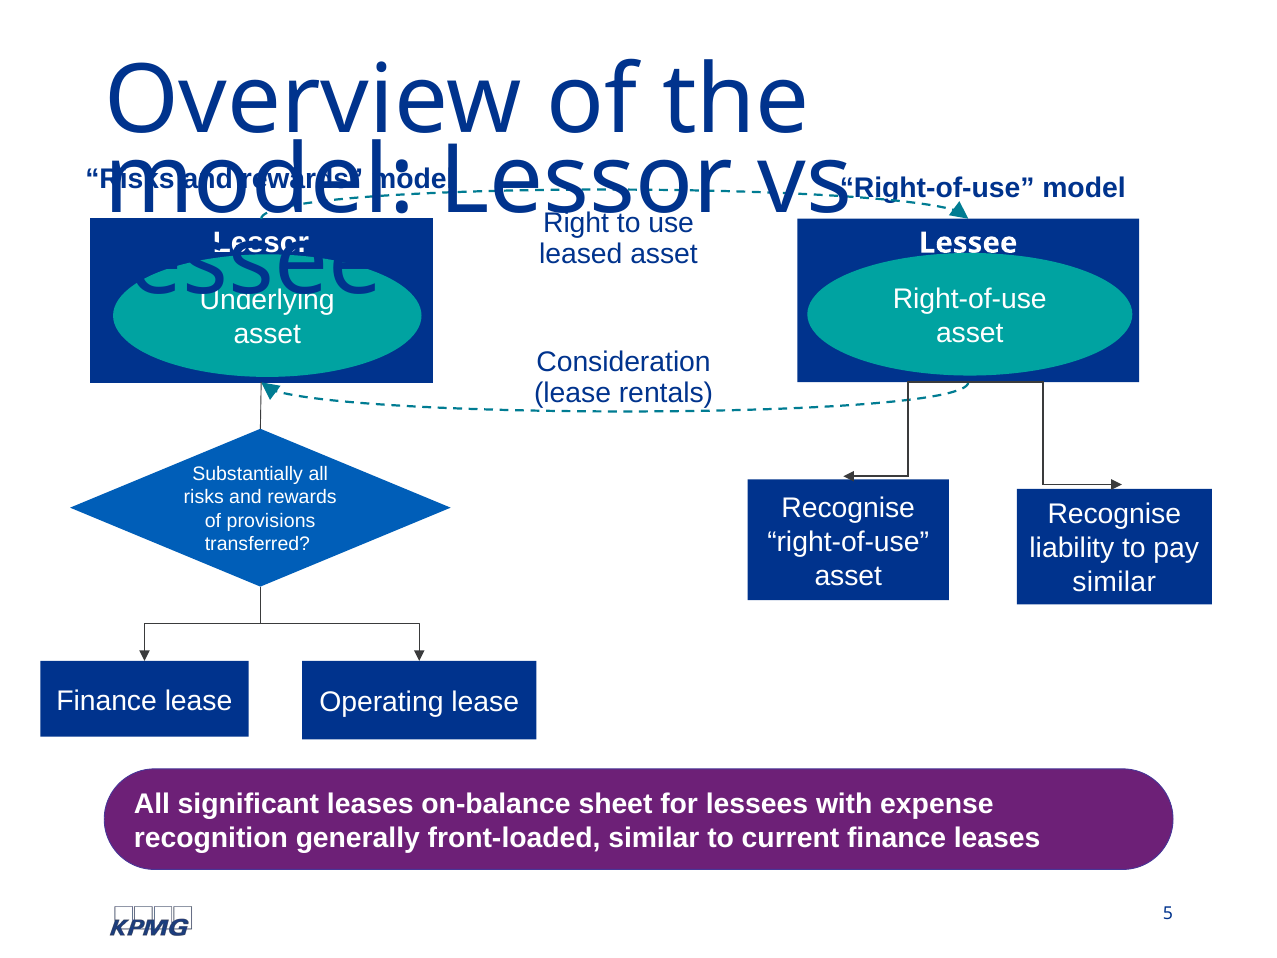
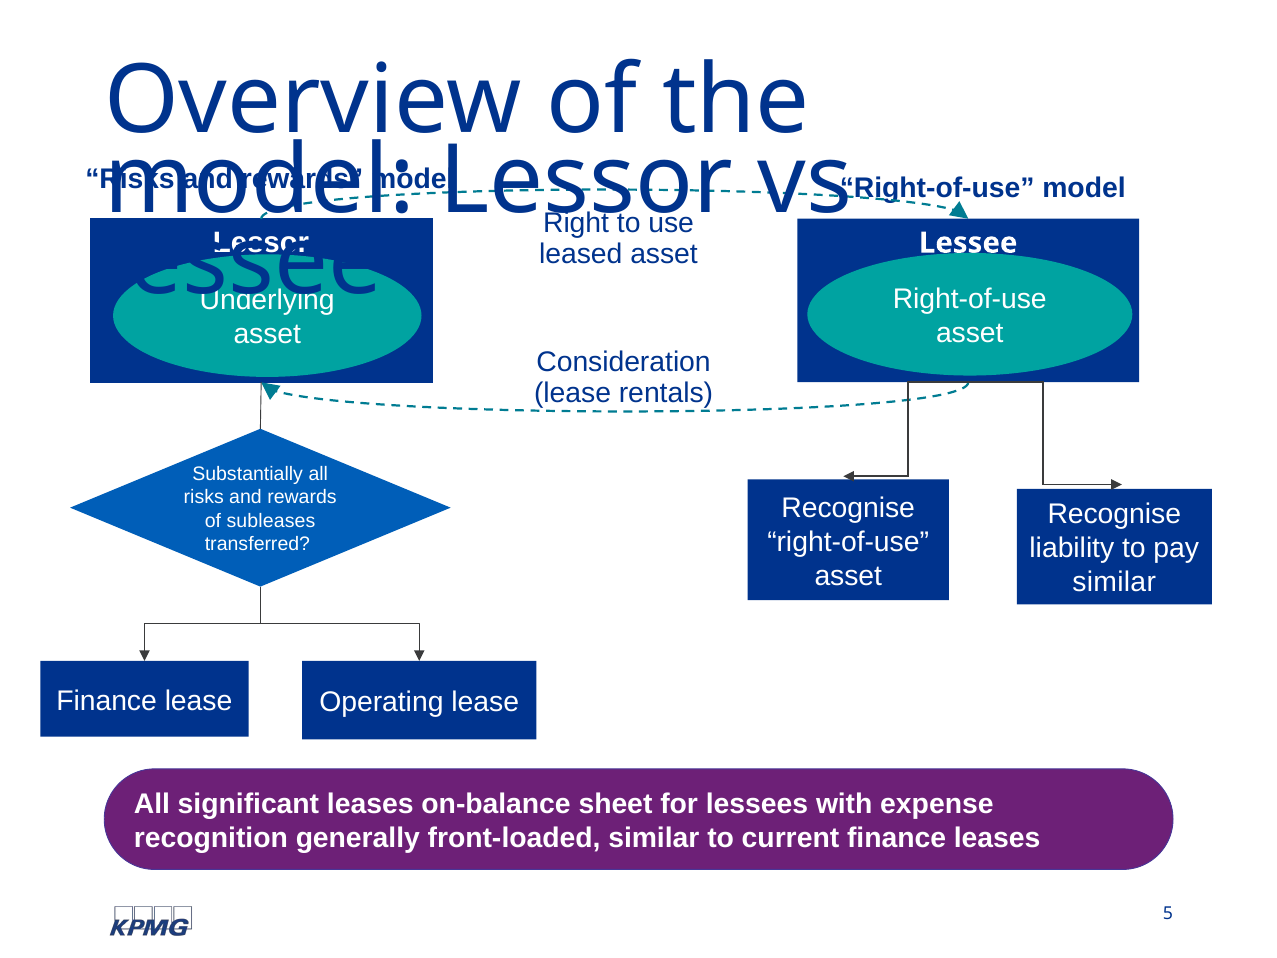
provisions: provisions -> subleases
